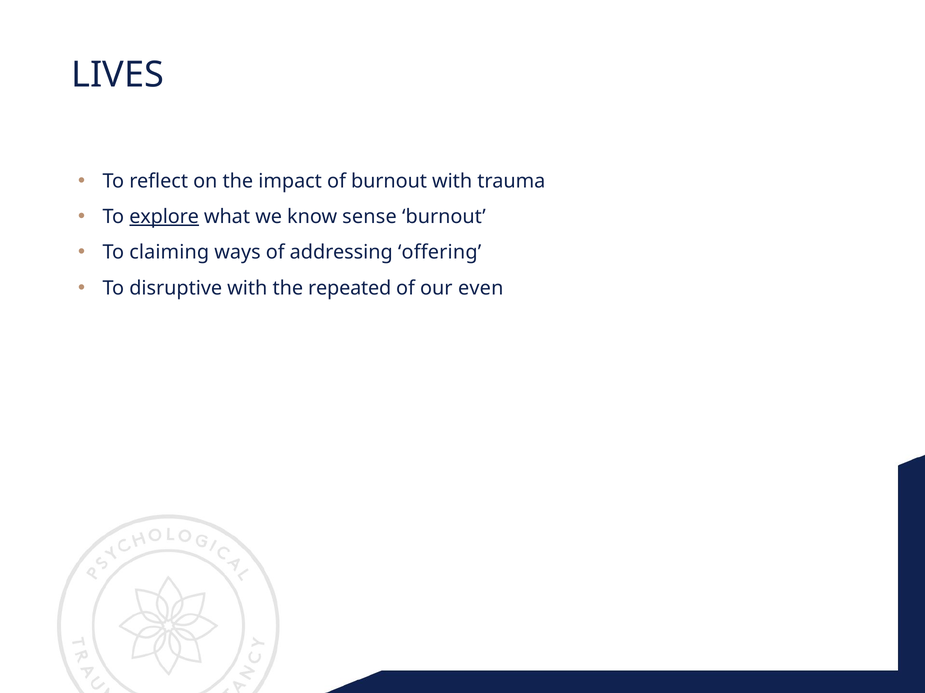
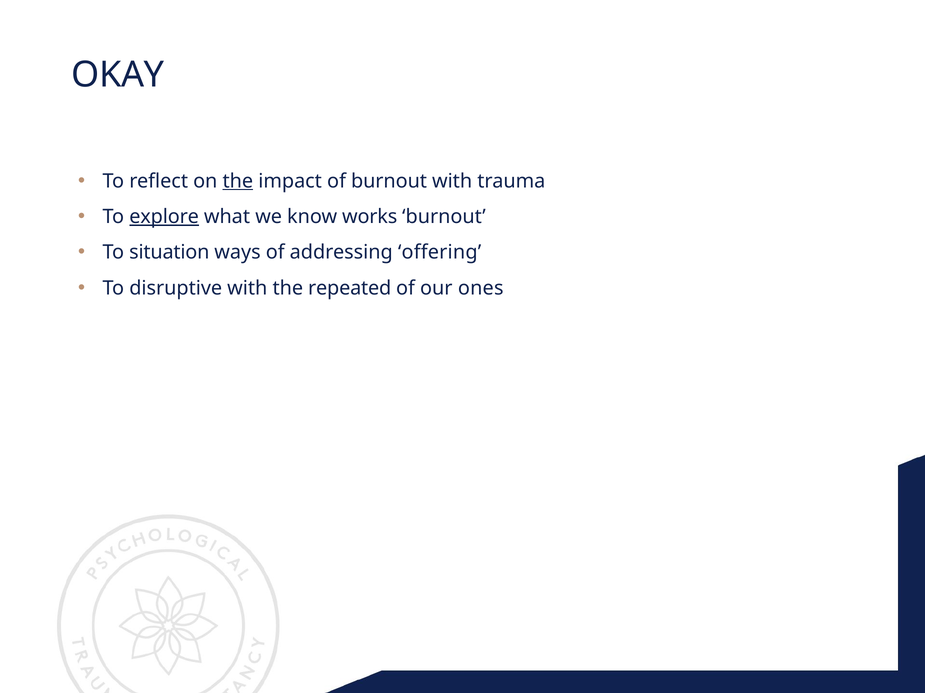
LIVES: LIVES -> OKAY
the at (238, 181) underline: none -> present
sense: sense -> works
claiming: claiming -> situation
even: even -> ones
